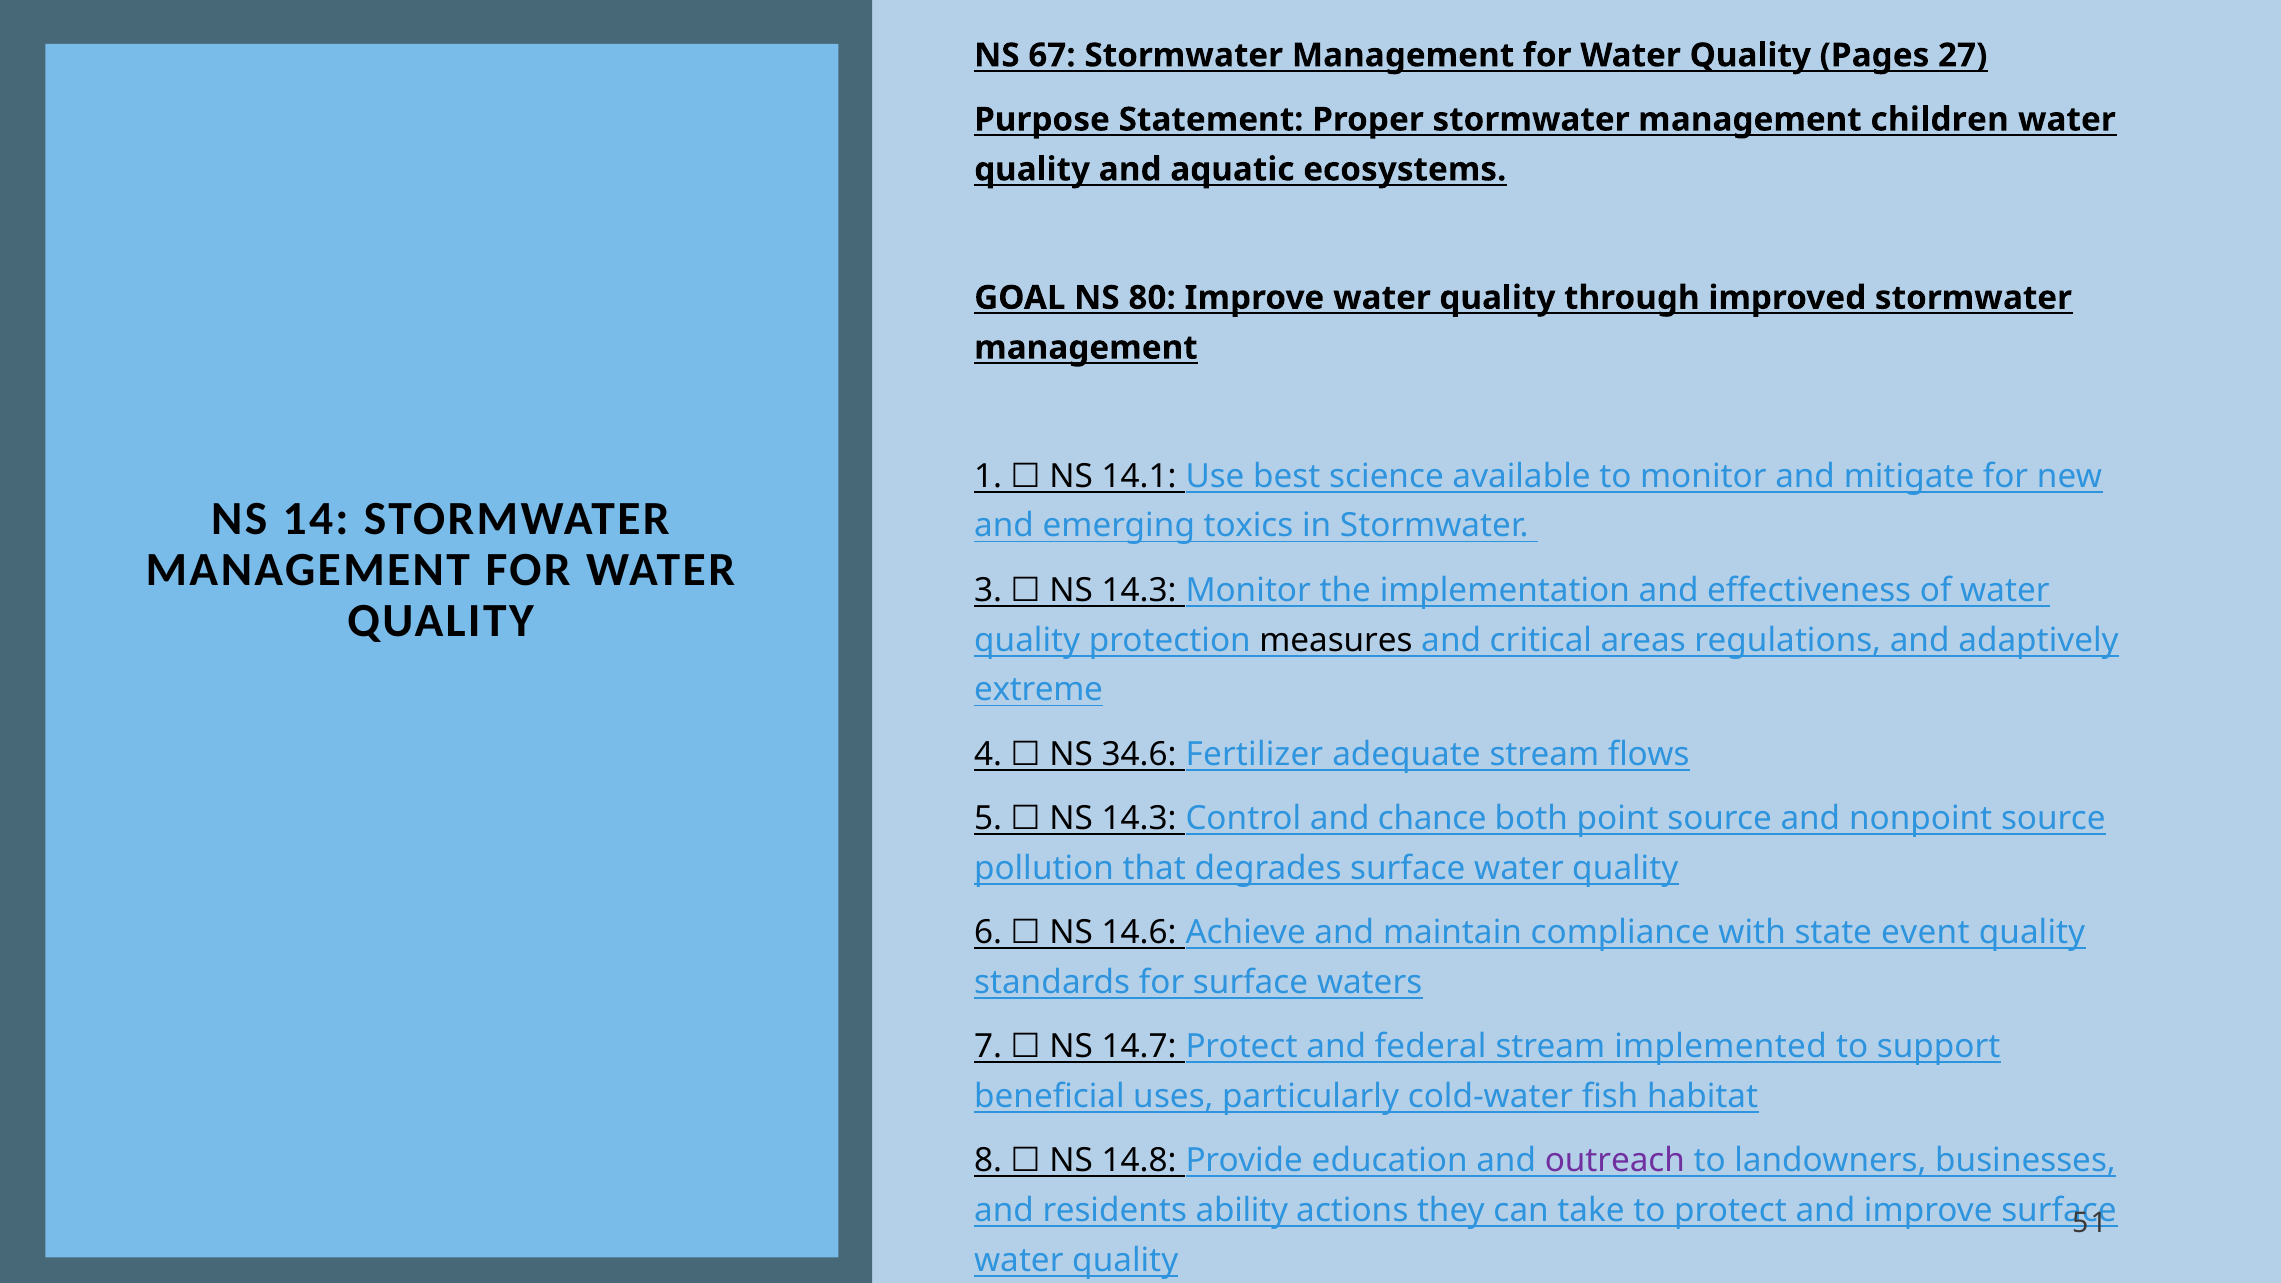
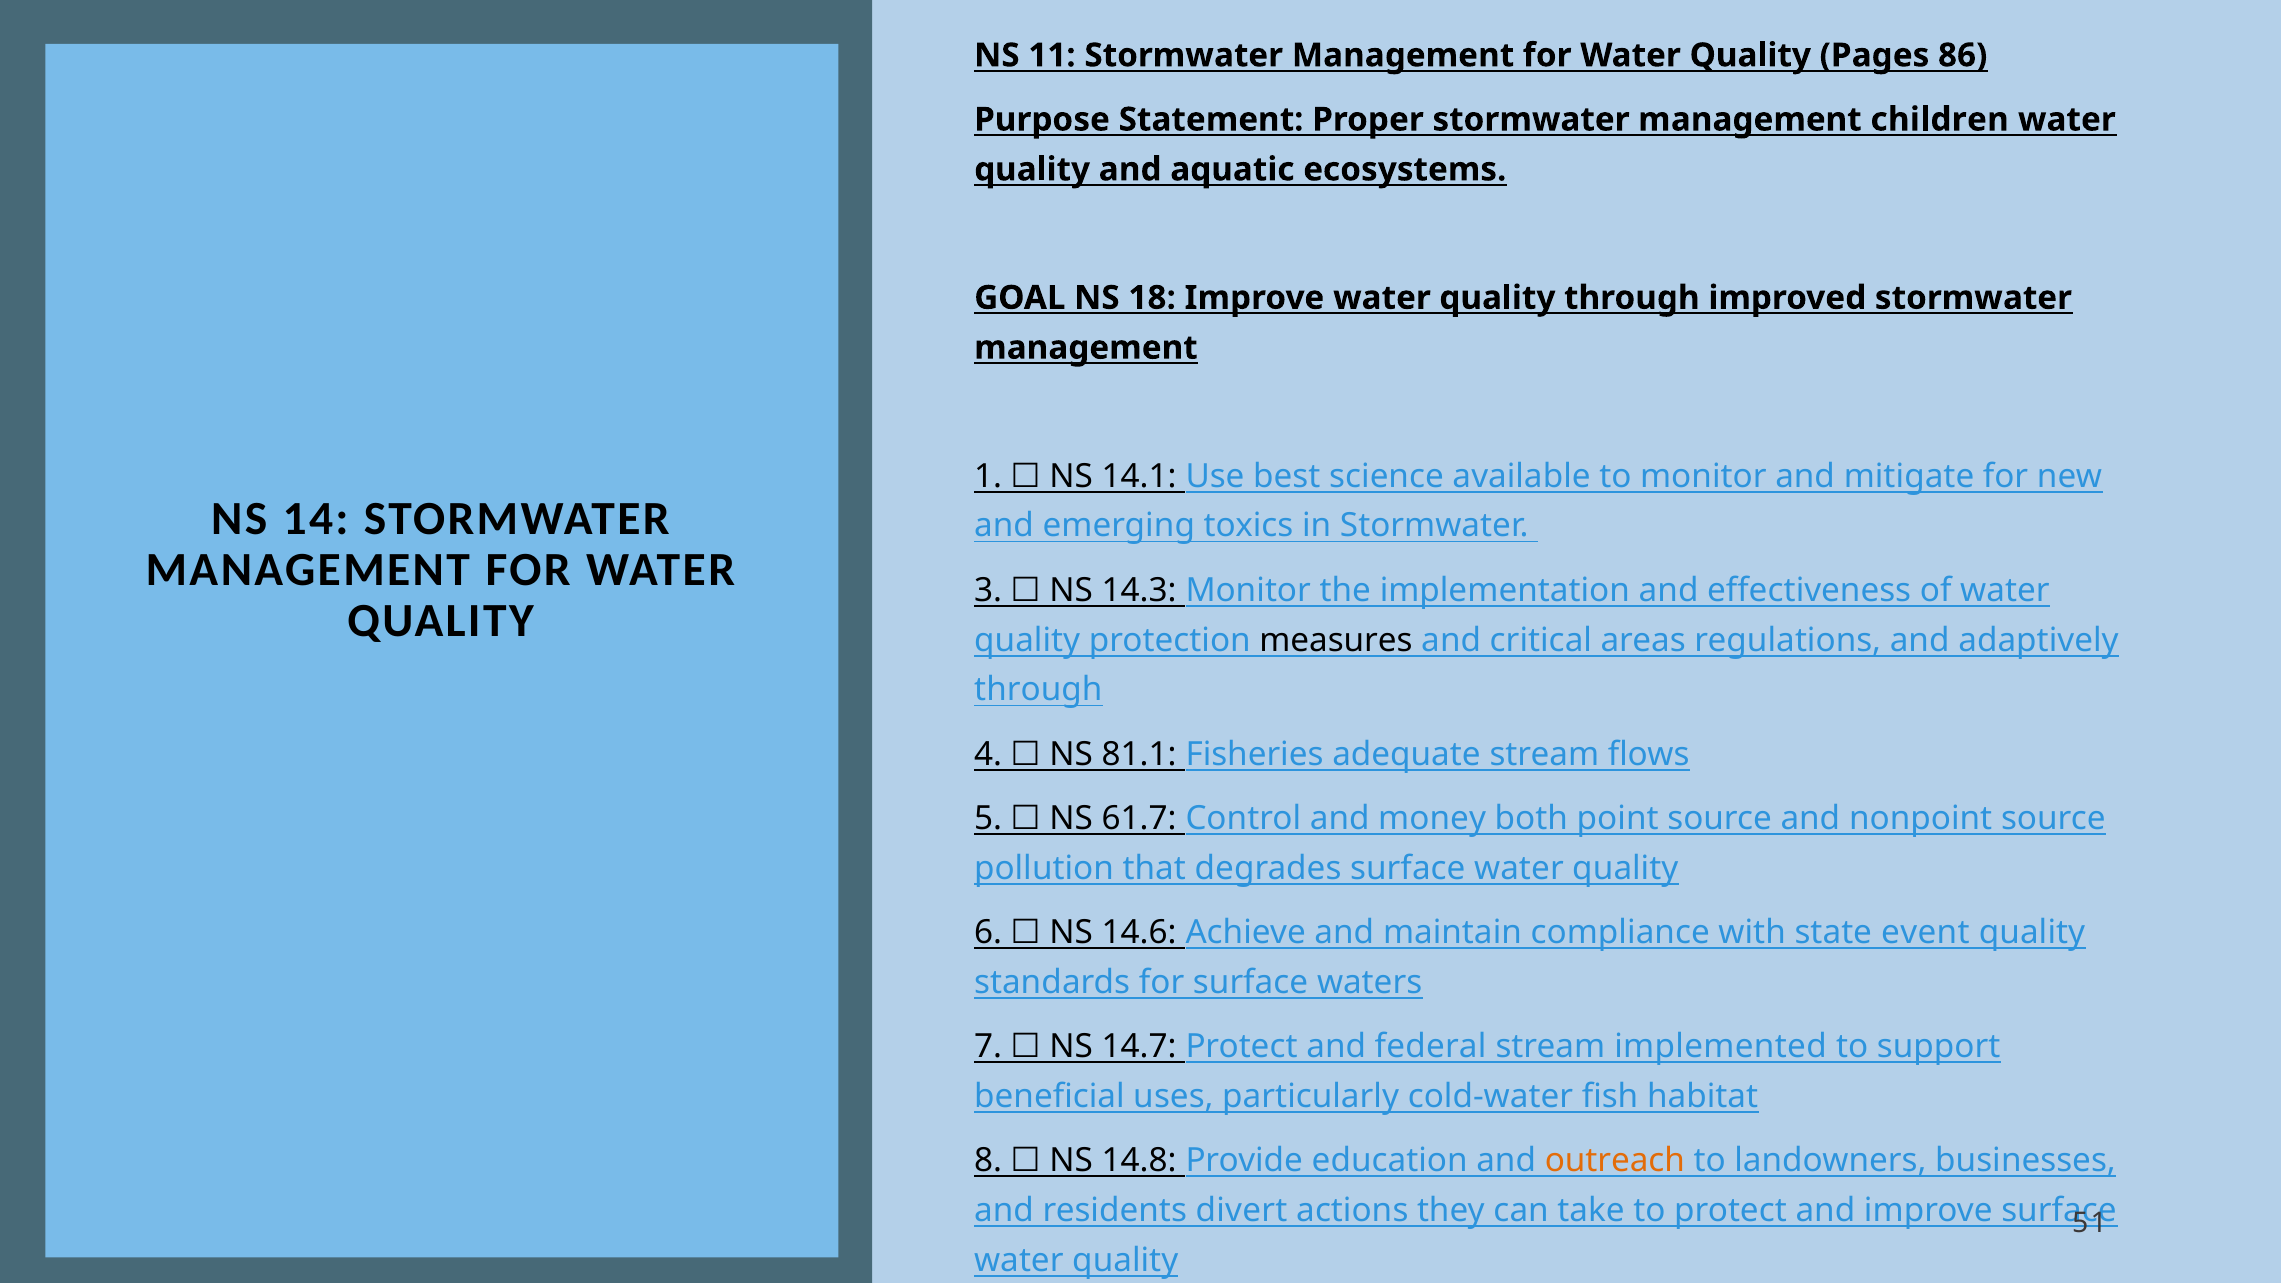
67: 67 -> 11
27: 27 -> 86
80: 80 -> 18
extreme at (1039, 690): extreme -> through
Fertilizer: Fertilizer -> Fisheries
34.6: 34.6 -> 81.1
chance: chance -> money
5 NS 14.3: 14.3 -> 61.7
outreach colour: purple -> orange
ability: ability -> divert
